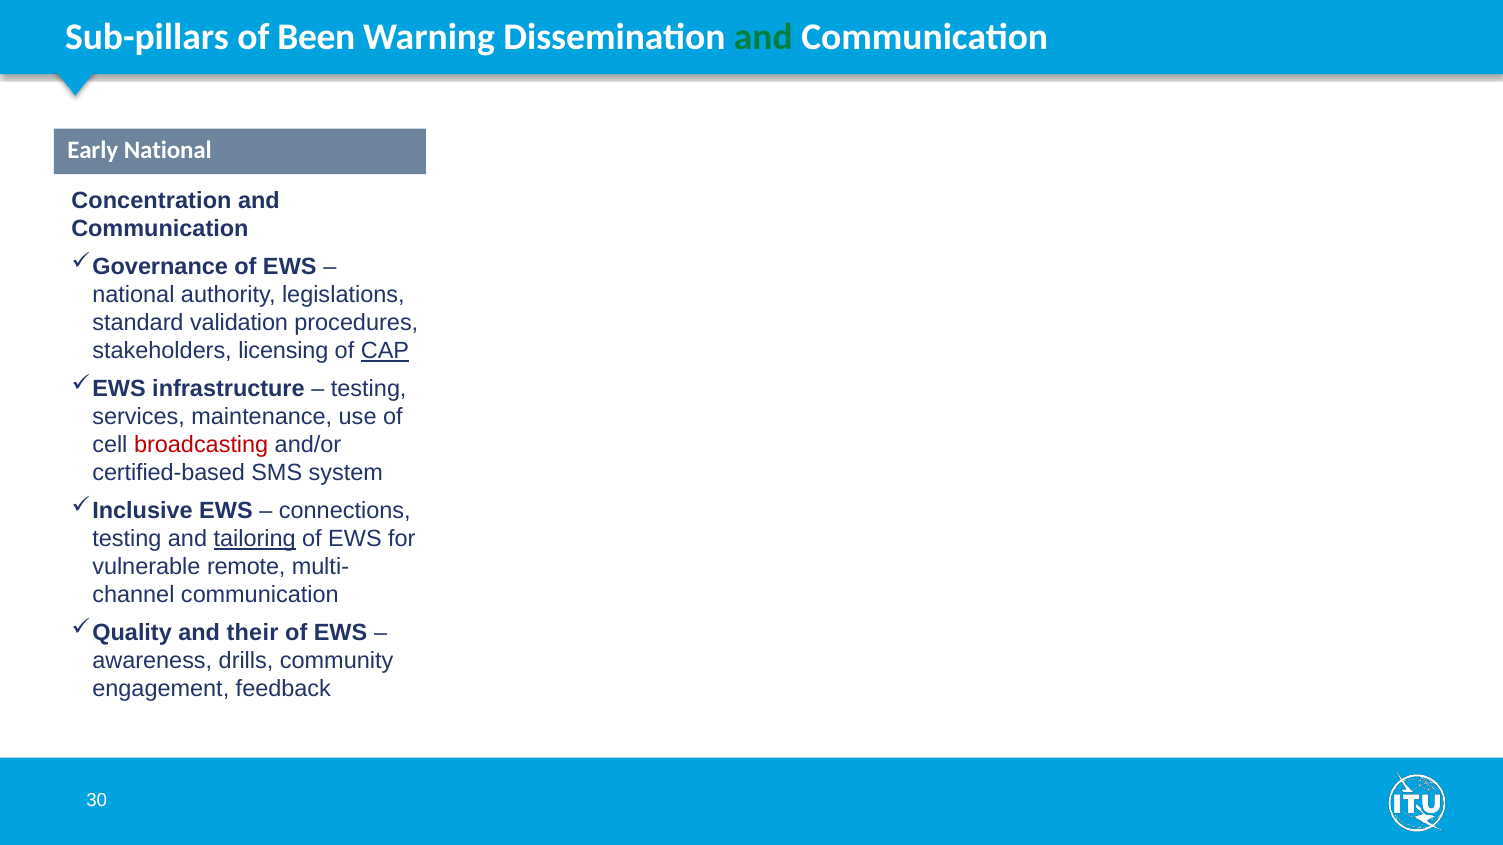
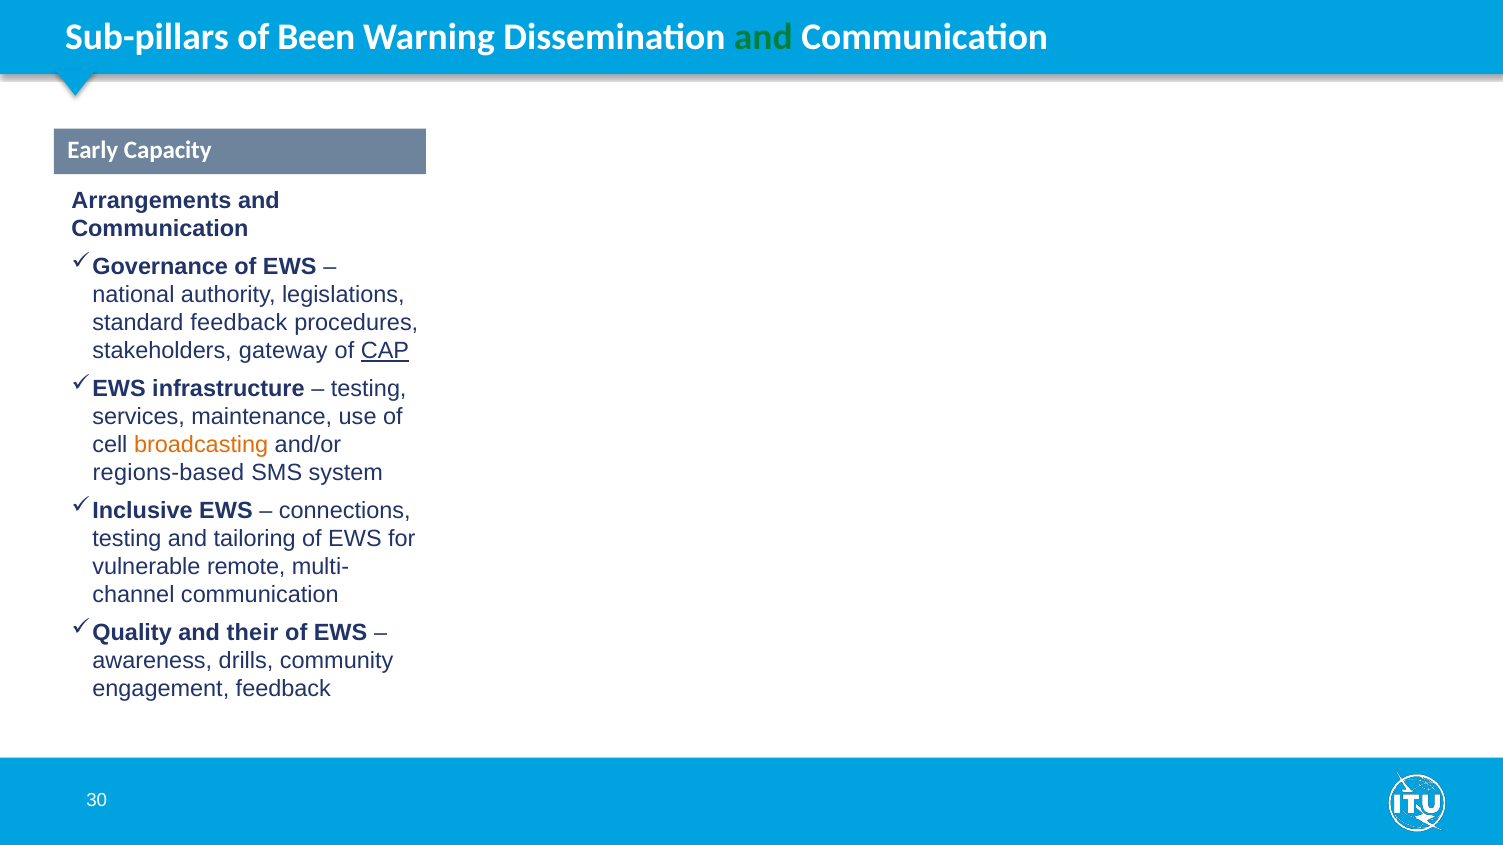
Early National: National -> Capacity
Concentration: Concentration -> Arrangements
standard validation: validation -> feedback
licensing: licensing -> gateway
broadcasting colour: red -> orange
certified-based: certified-based -> regions-based
tailoring underline: present -> none
